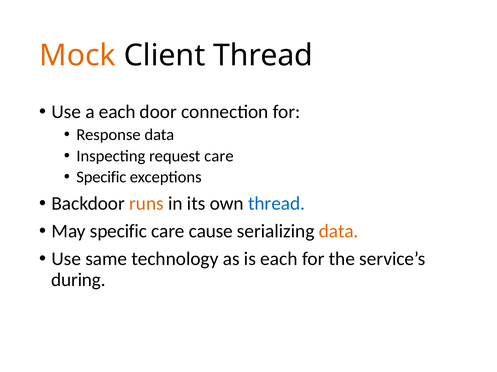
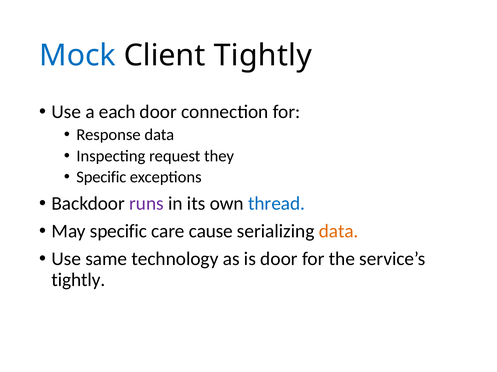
Mock colour: orange -> blue
Client Thread: Thread -> Tightly
request care: care -> they
runs colour: orange -> purple
is each: each -> door
during at (78, 280): during -> tightly
